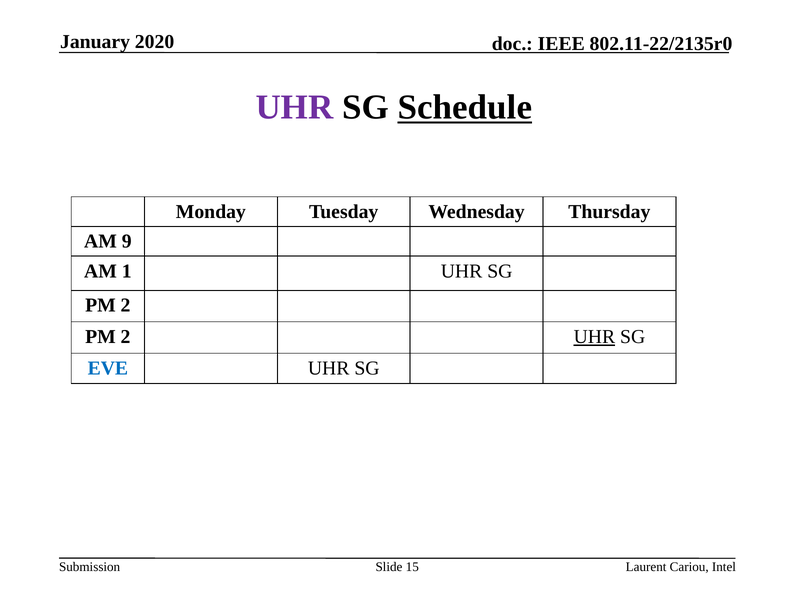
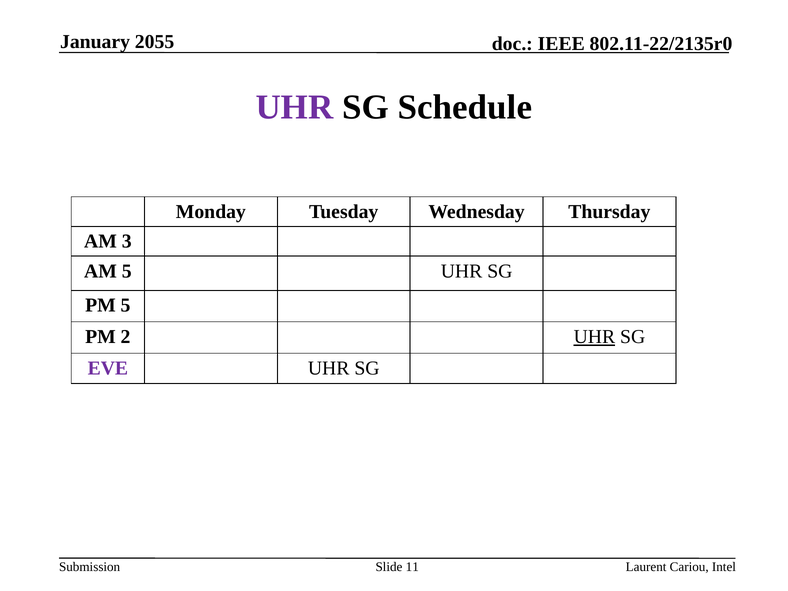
2020: 2020 -> 2055
Schedule underline: present -> none
9: 9 -> 3
AM 1: 1 -> 5
2 at (126, 305): 2 -> 5
EVE colour: blue -> purple
15: 15 -> 11
